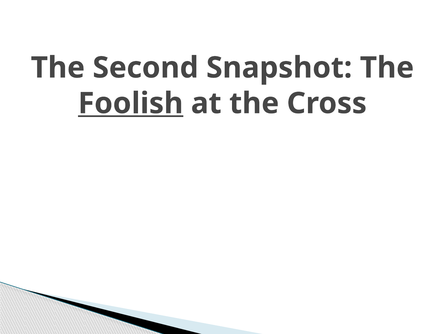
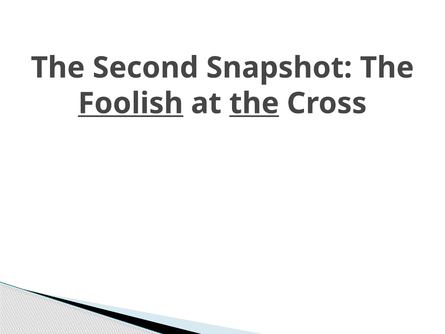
the at (254, 103) underline: none -> present
